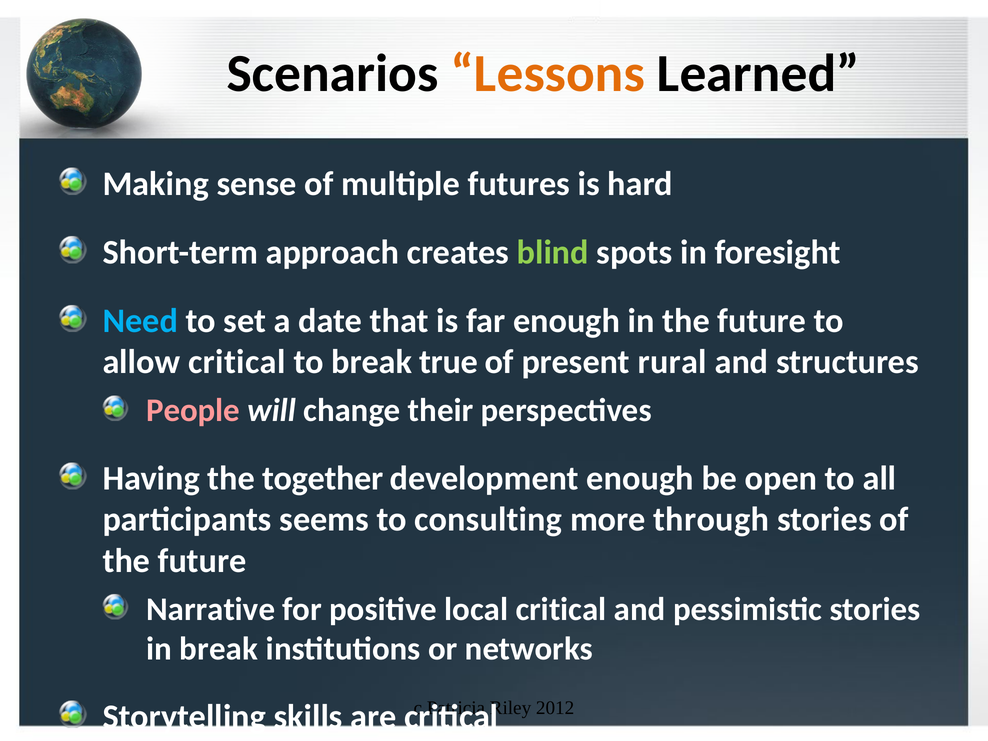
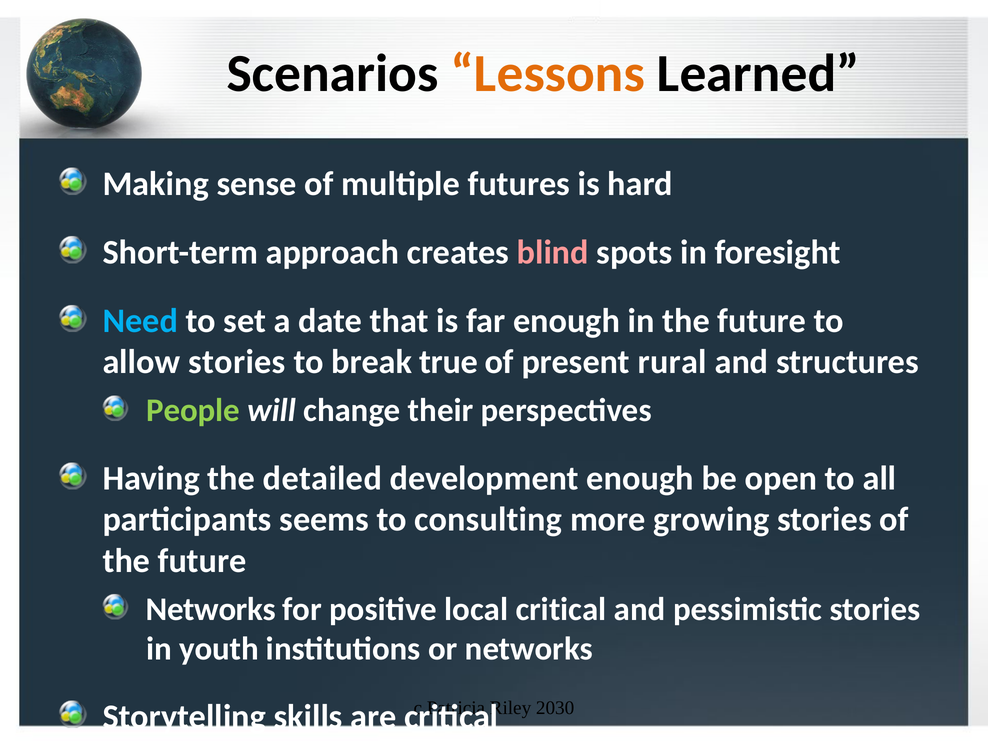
blind colour: light green -> pink
allow critical: critical -> stories
People colour: pink -> light green
together: together -> detailed
through: through -> growing
Narrative at (211, 609): Narrative -> Networks
in break: break -> youth
2012: 2012 -> 2030
